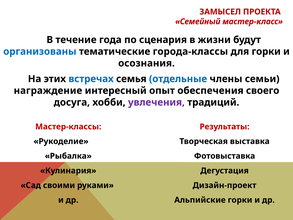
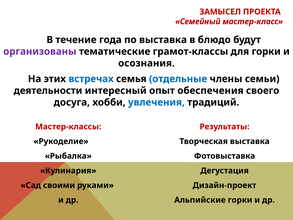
по сценария: сценария -> выставка
жизни: жизни -> блюдо
организованы colour: blue -> purple
города-классы: города-классы -> грамот-классы
награждение: награждение -> деятельности
увлечения colour: purple -> blue
